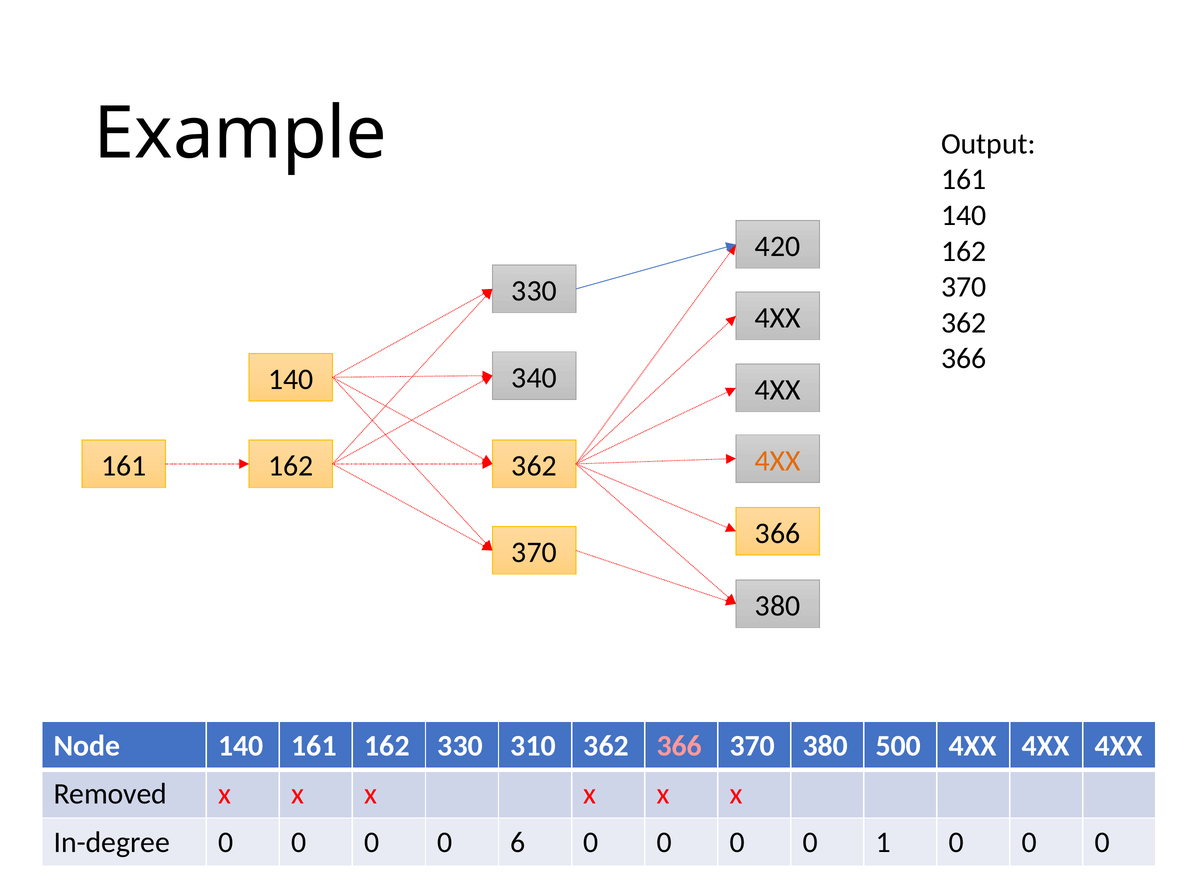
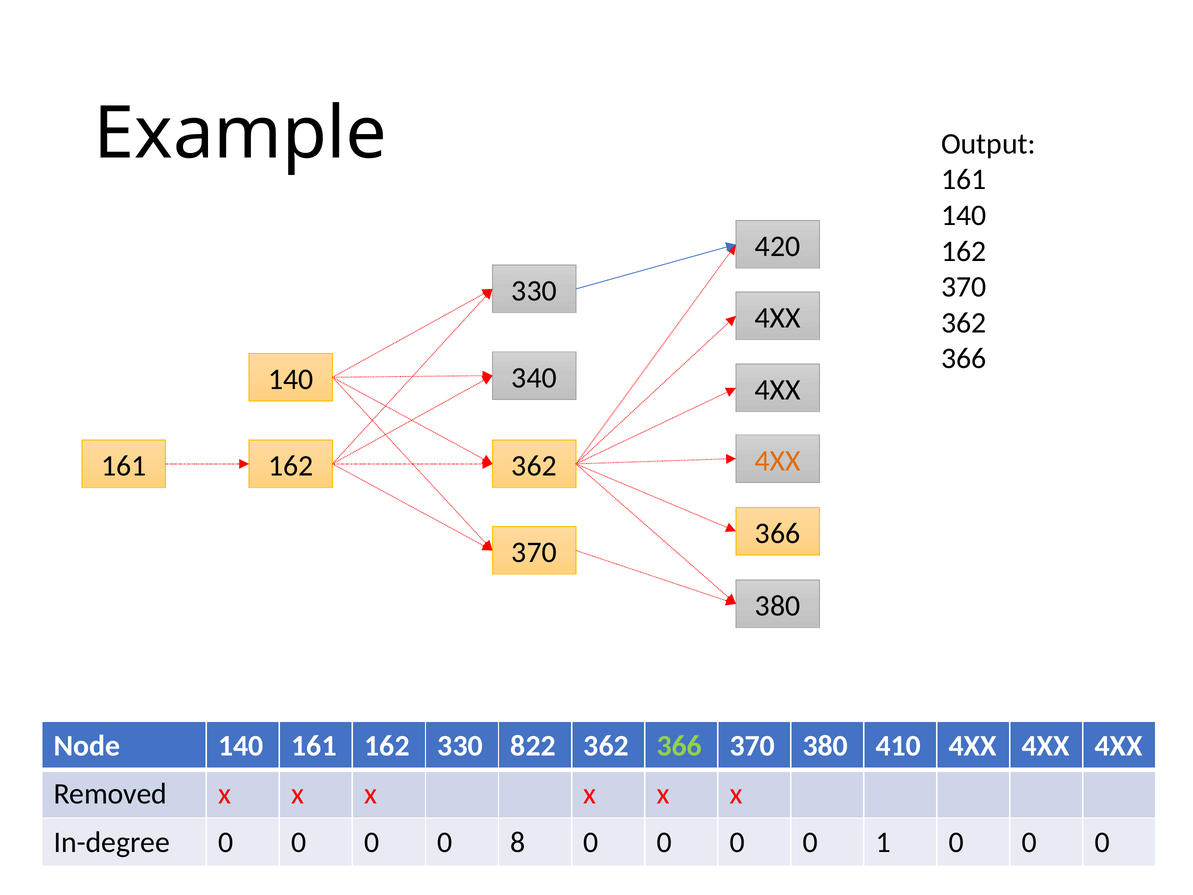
310: 310 -> 822
366 at (679, 746) colour: pink -> light green
500: 500 -> 410
6: 6 -> 8
